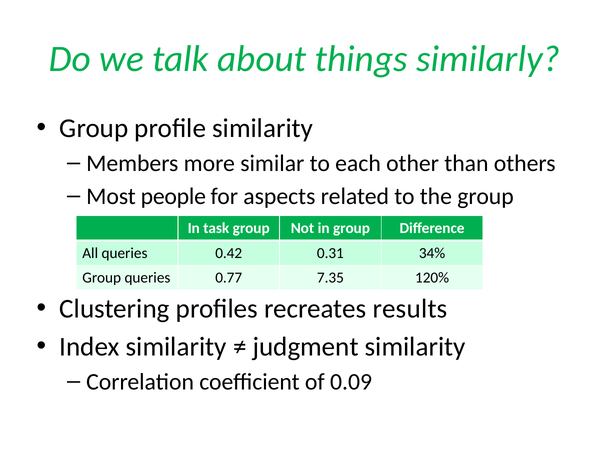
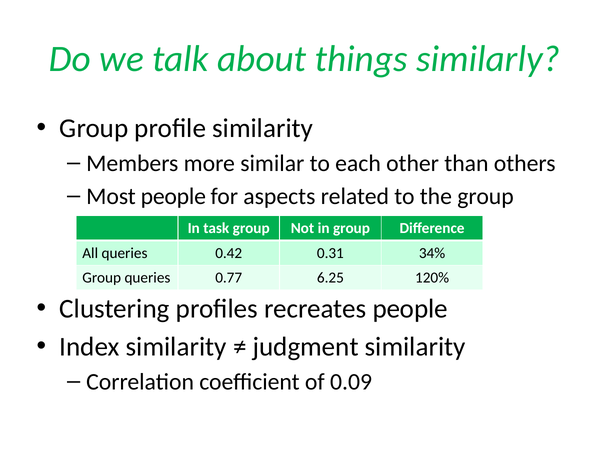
7.35: 7.35 -> 6.25
recreates results: results -> people
